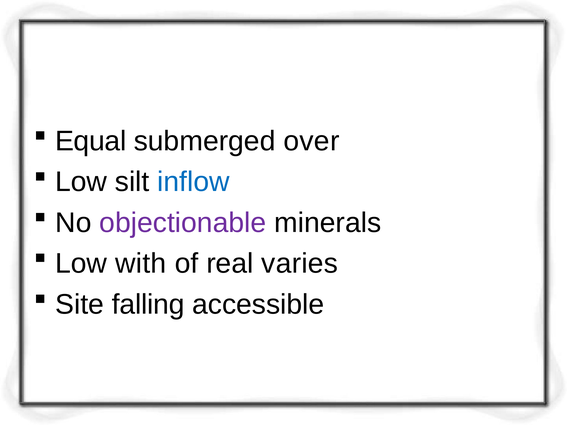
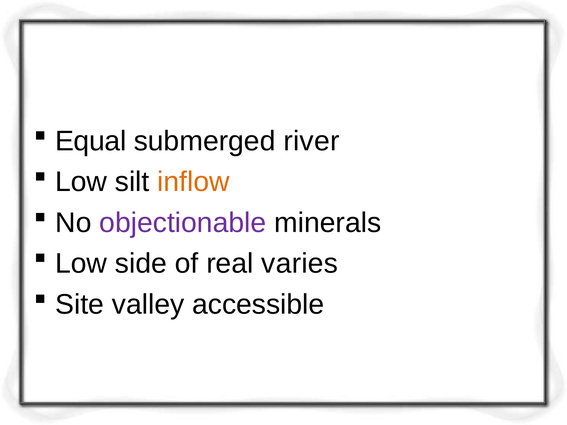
over: over -> river
inflow colour: blue -> orange
with: with -> side
falling: falling -> valley
